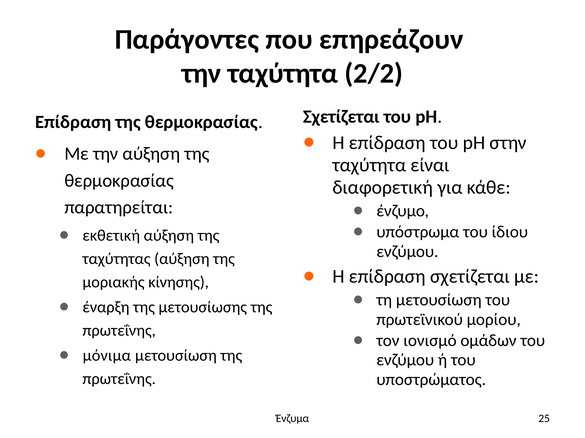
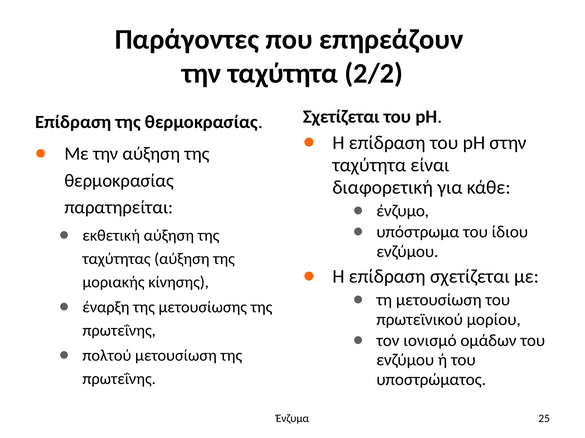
μόνιμα: μόνιμα -> πολτού
